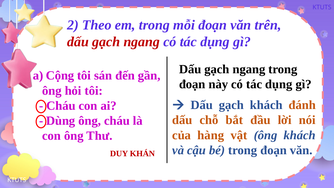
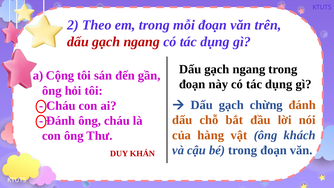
gạch khách: khách -> chừng
Dùng at (61, 121): Dùng -> Đánh
